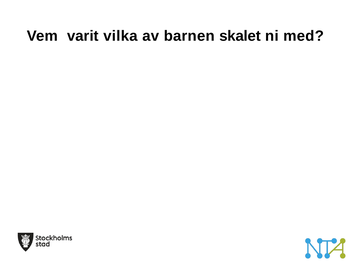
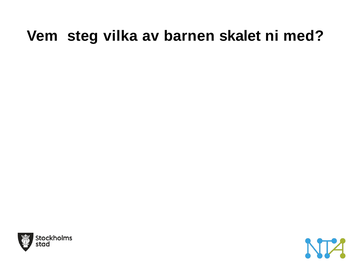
varit: varit -> steg
